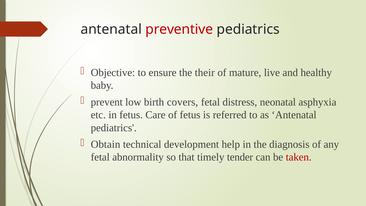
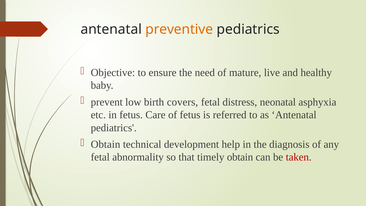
preventive colour: red -> orange
their: their -> need
timely tender: tender -> obtain
